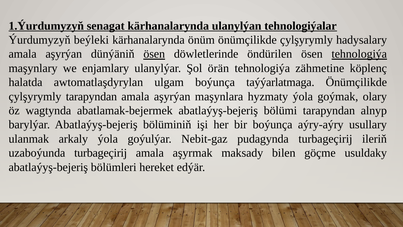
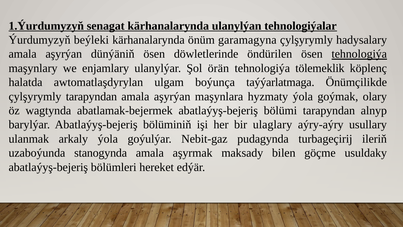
önüm önümçilikde: önümçilikde -> garamagyna
ösen at (154, 54) underline: present -> none
zähmetine: zähmetine -> tölemeklik
bir boýunça: boýunça -> ulaglary
uzaboýunda turbageçirij: turbageçirij -> stanogynda
